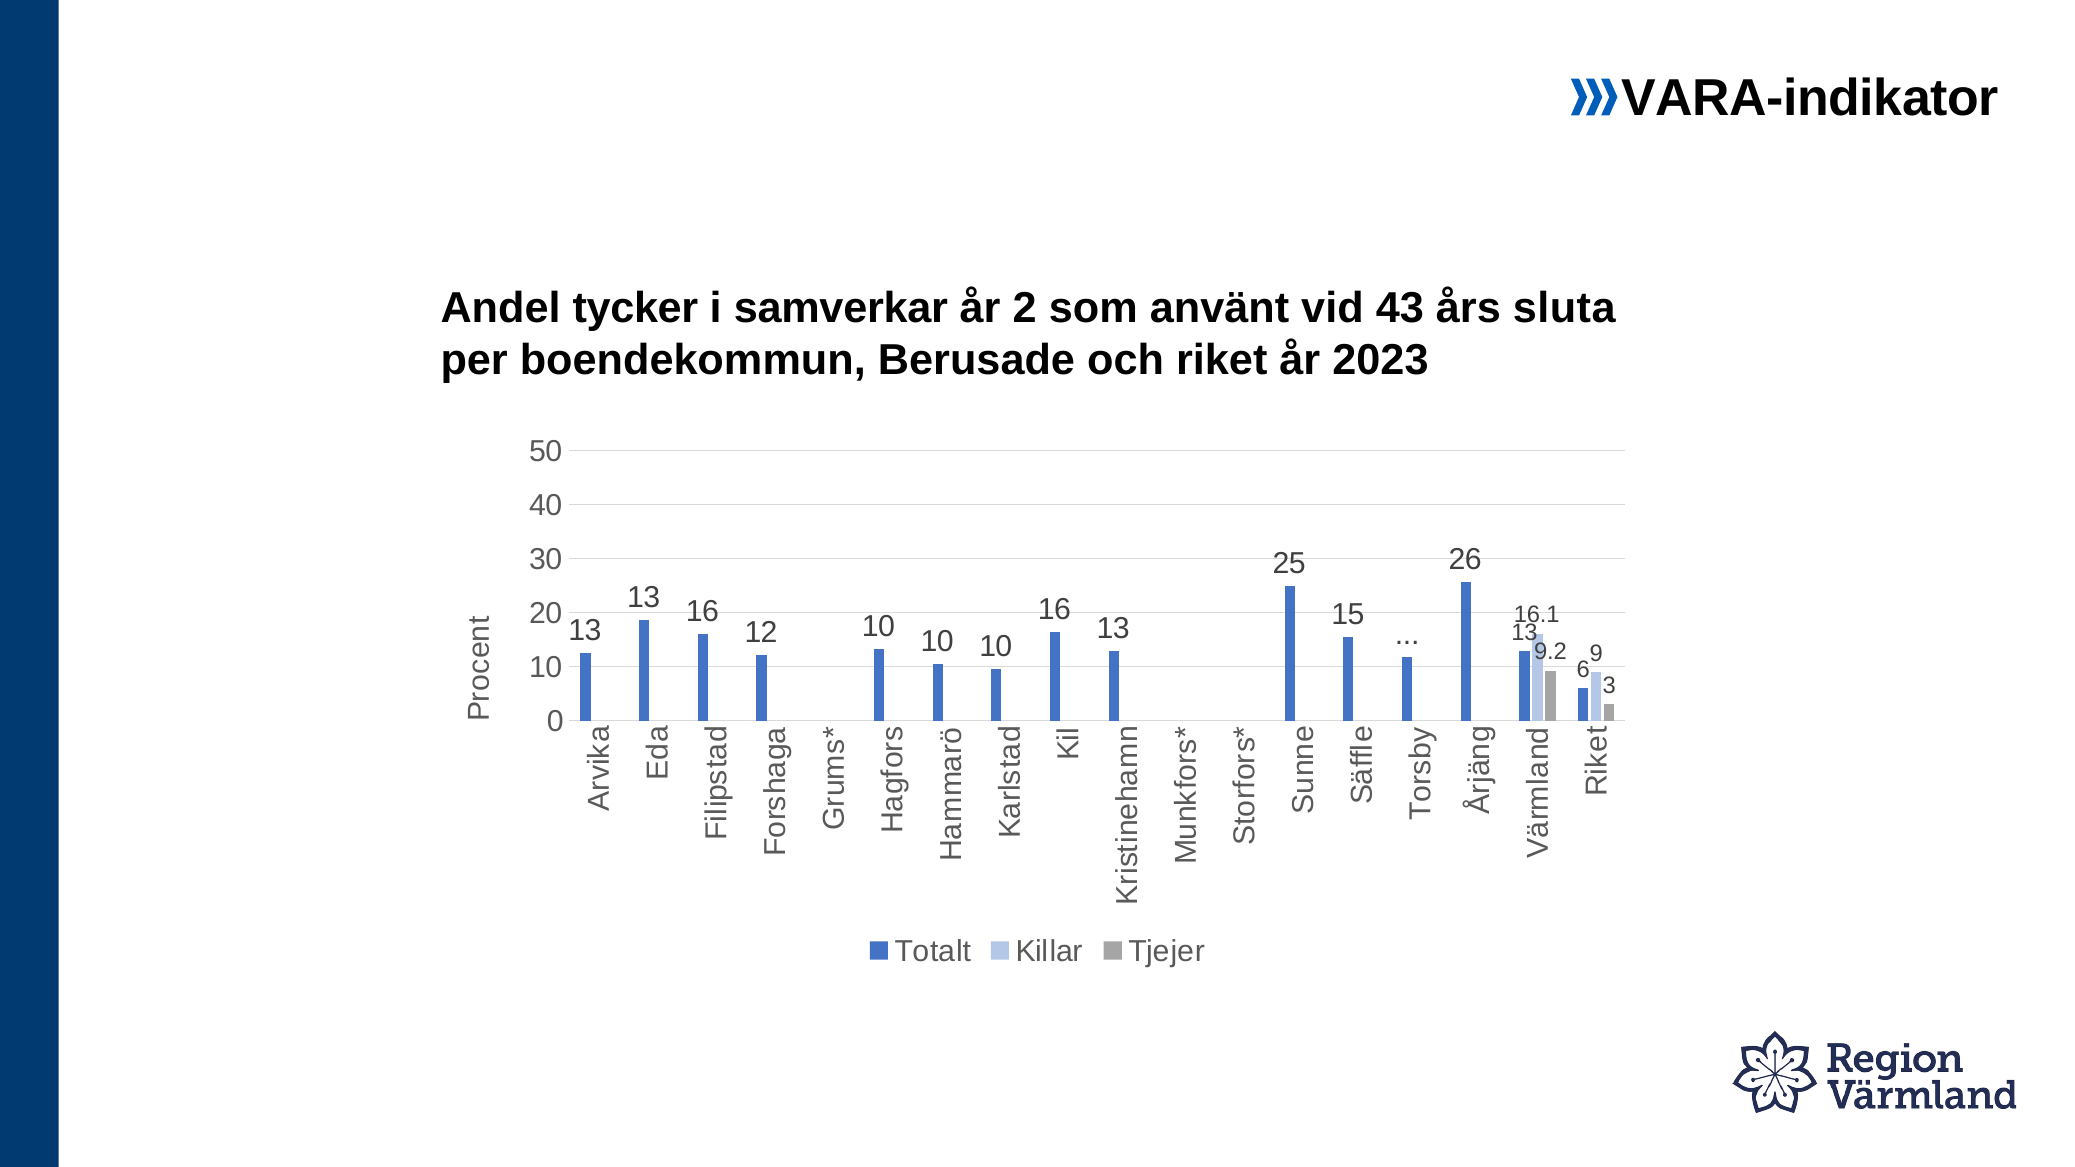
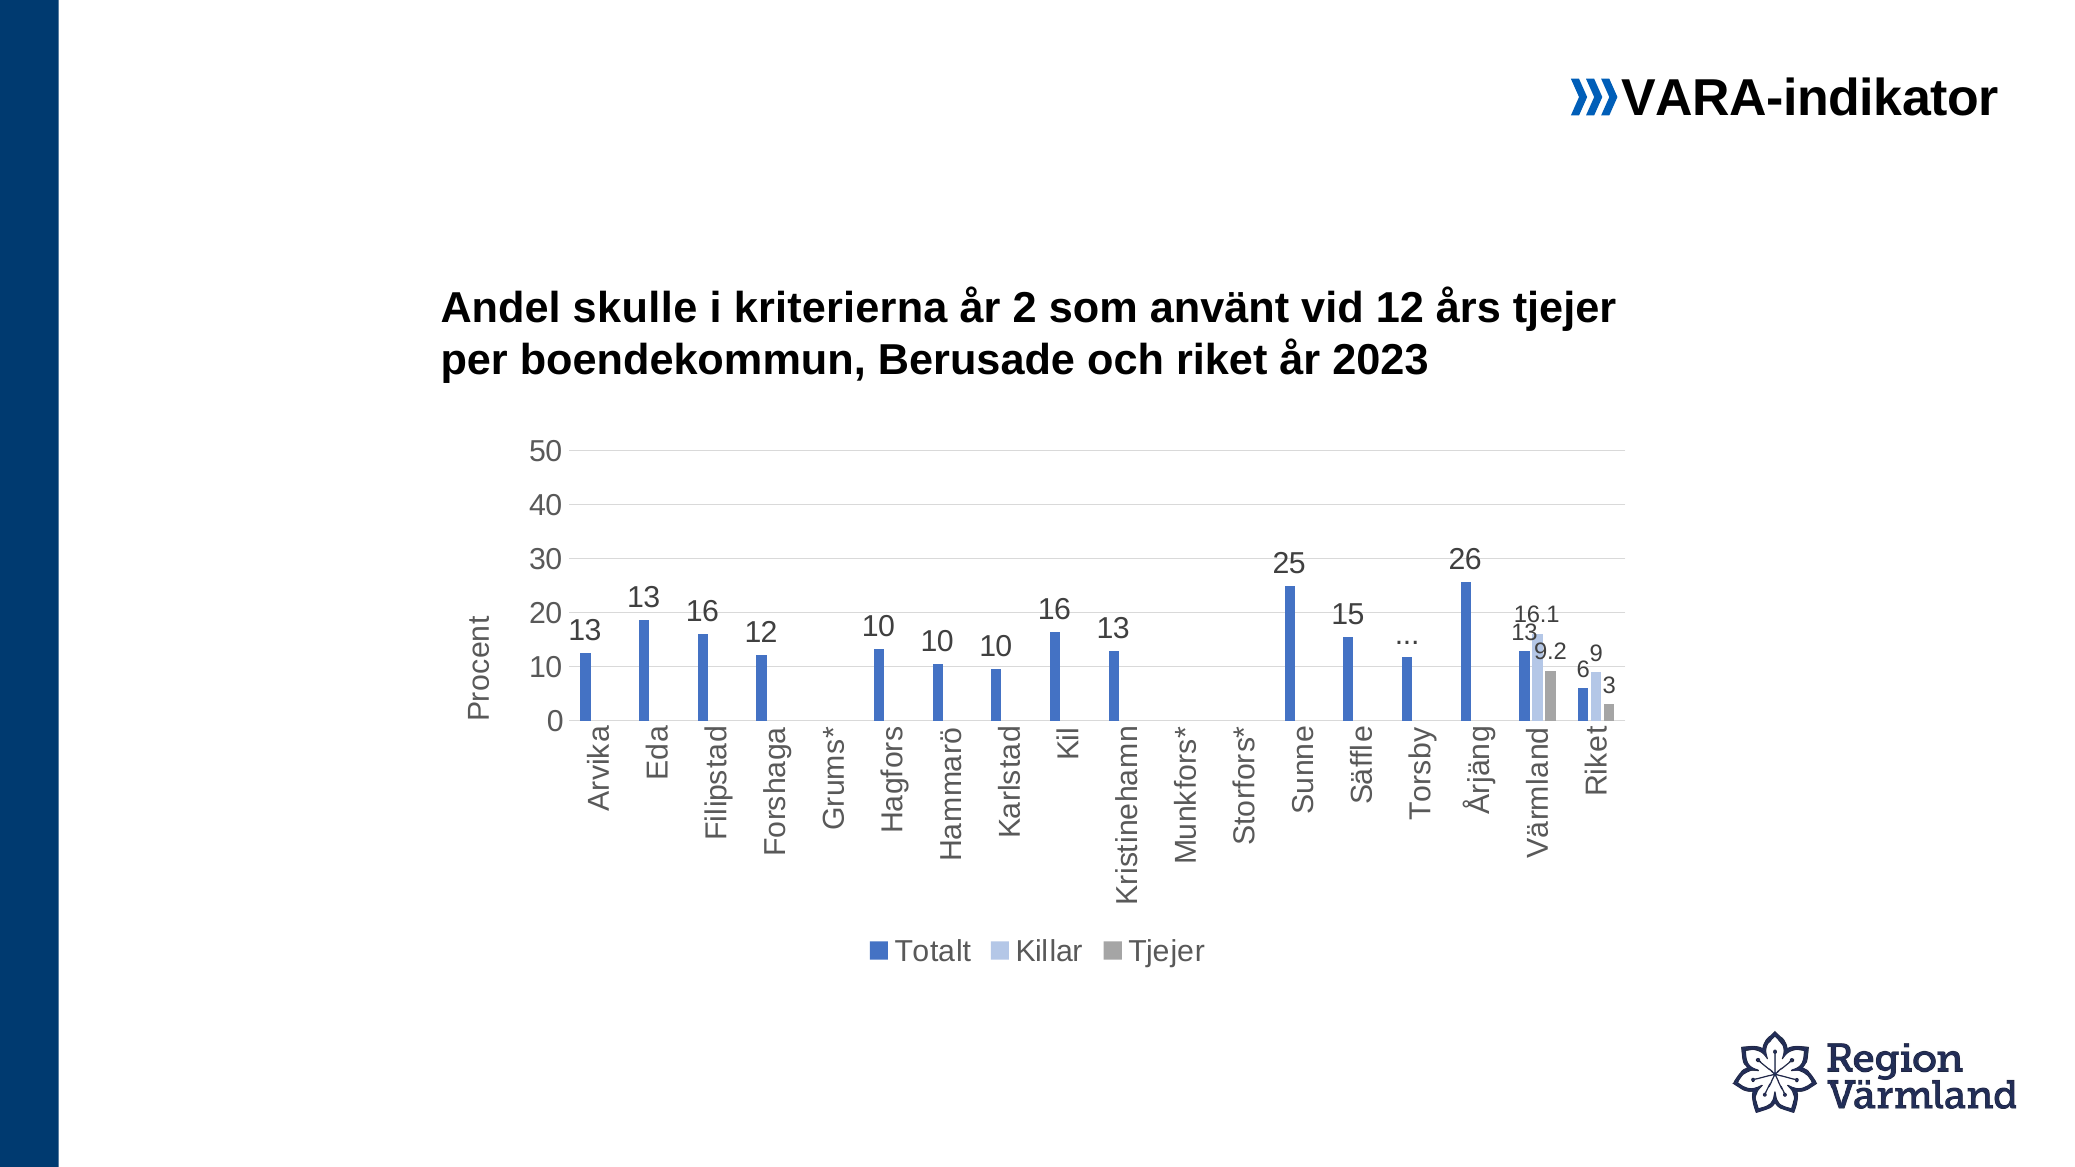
tycker: tycker -> skulle
samverkar: samverkar -> kriterierna
vid 43: 43 -> 12
års sluta: sluta -> tjejer
